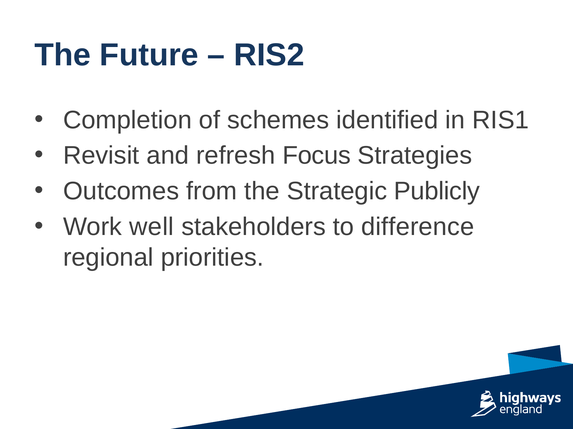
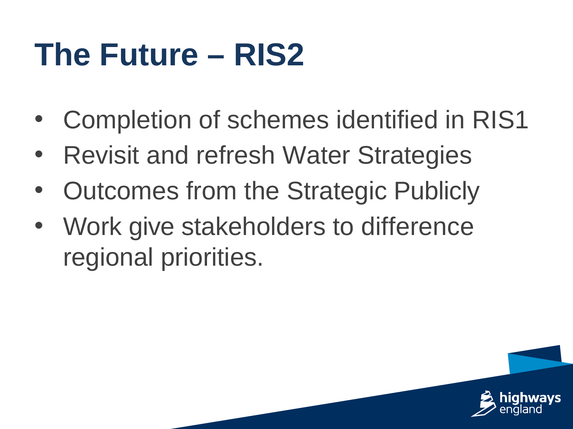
Focus: Focus -> Water
well: well -> give
